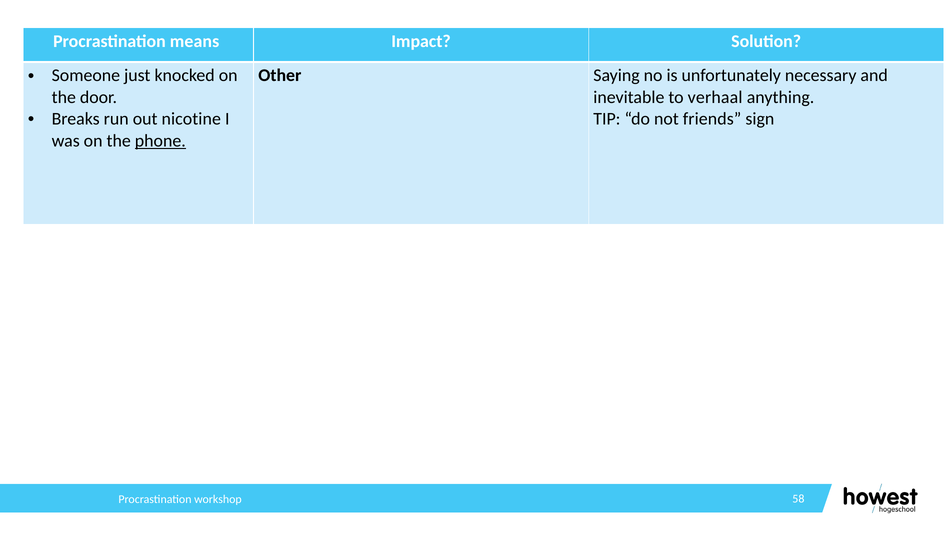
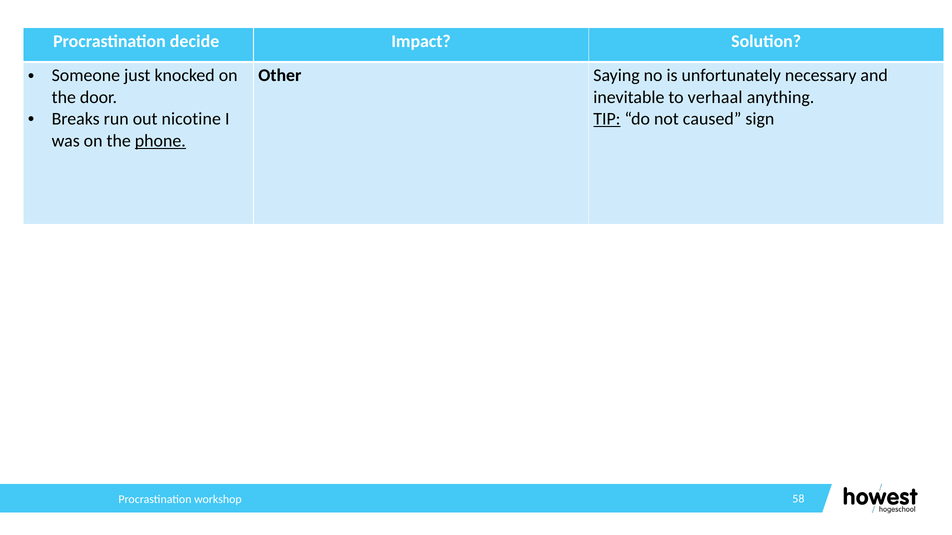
means: means -> decide
TIP underline: none -> present
friends: friends -> caused
